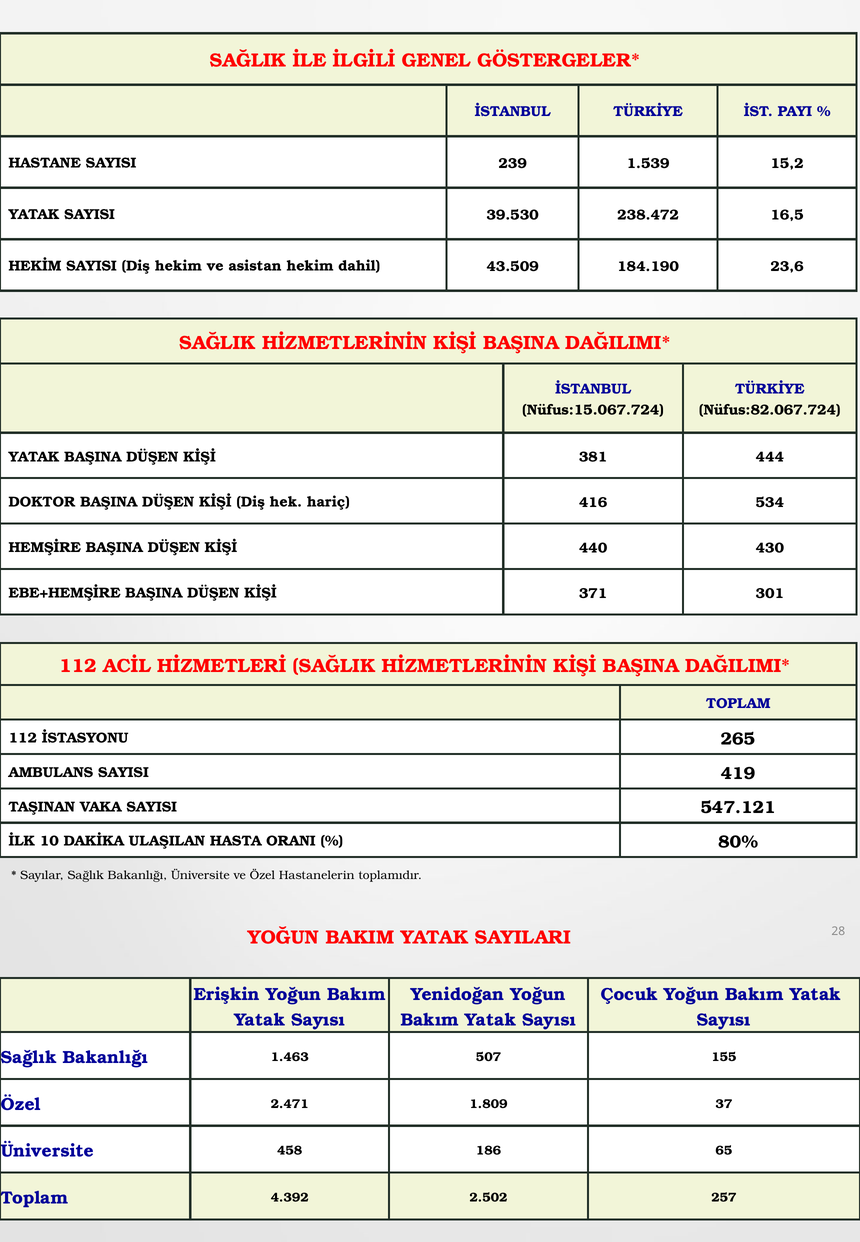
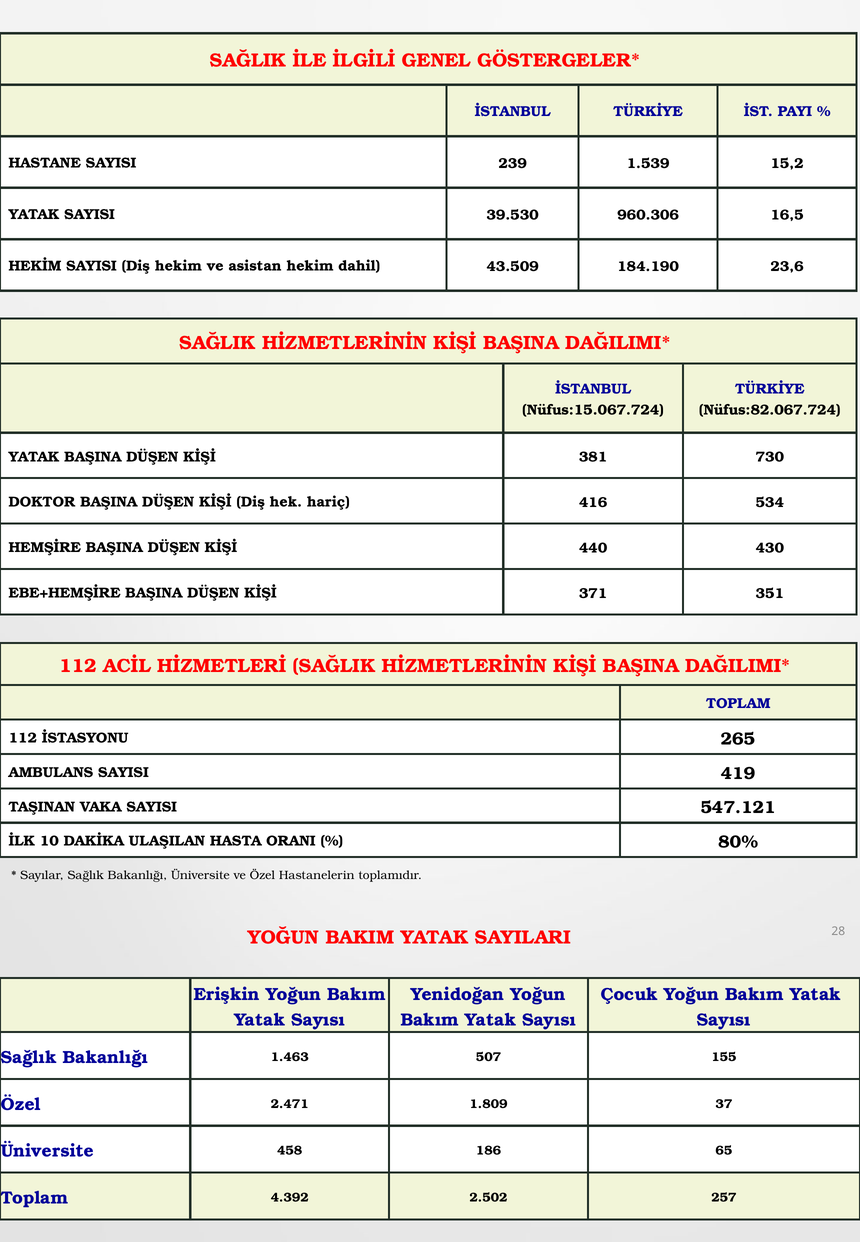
238.472: 238.472 -> 960.306
444: 444 -> 730
301: 301 -> 351
